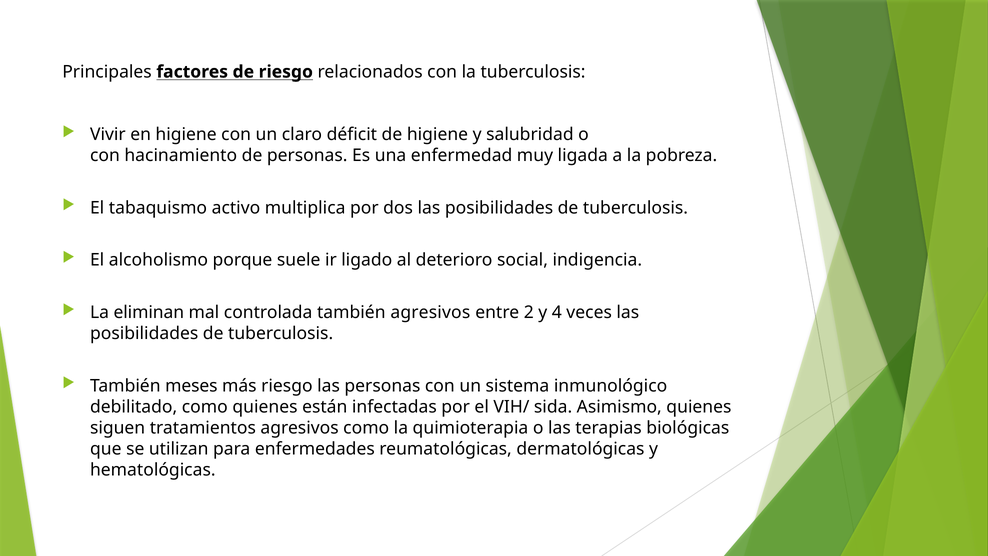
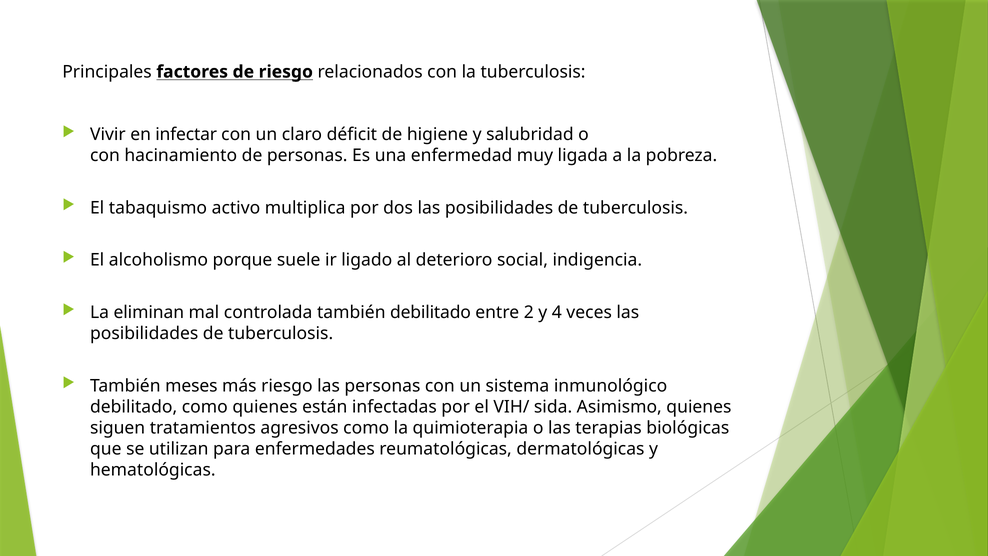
en higiene: higiene -> infectar
también agresivos: agresivos -> debilitado
